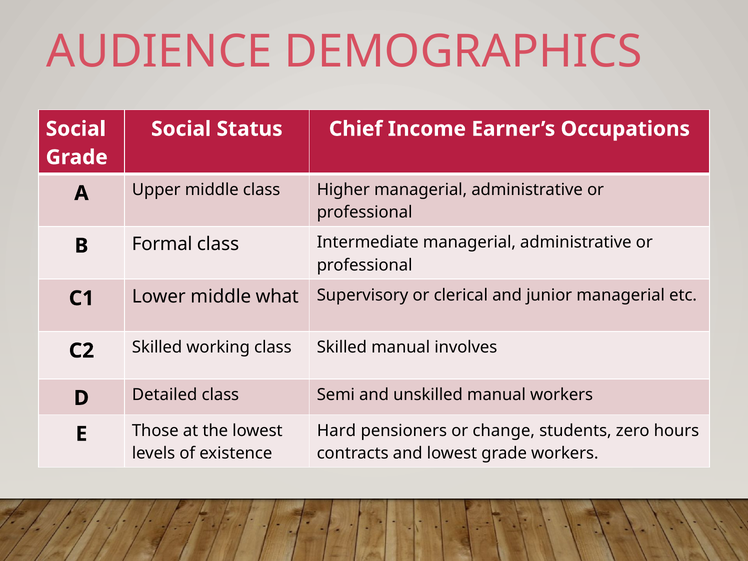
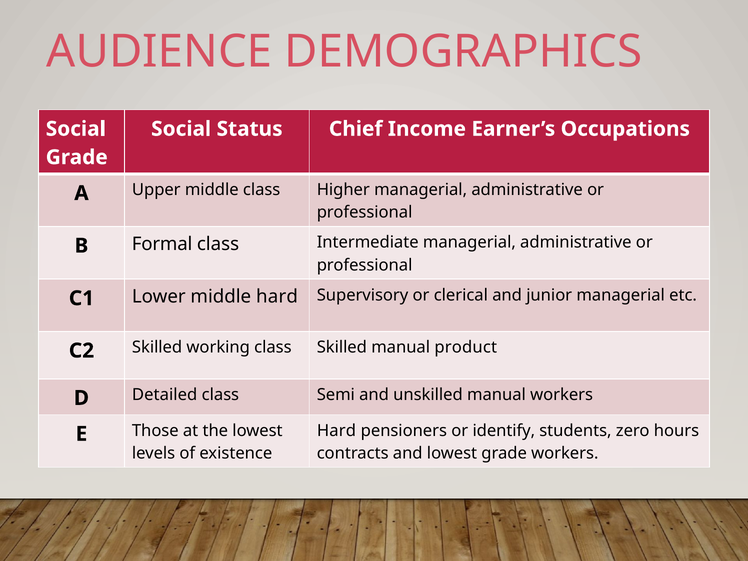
middle what: what -> hard
involves: involves -> product
change: change -> identify
